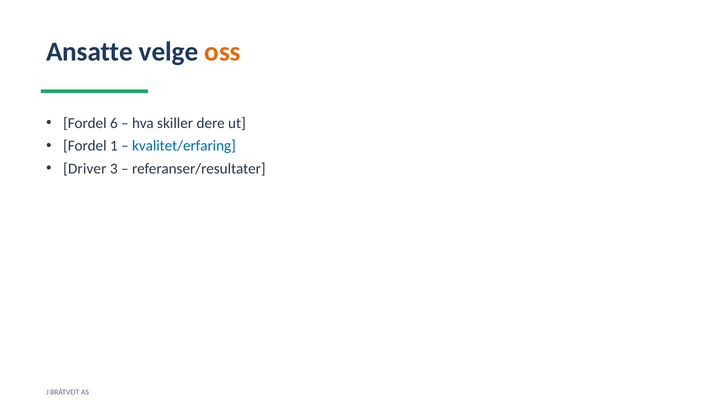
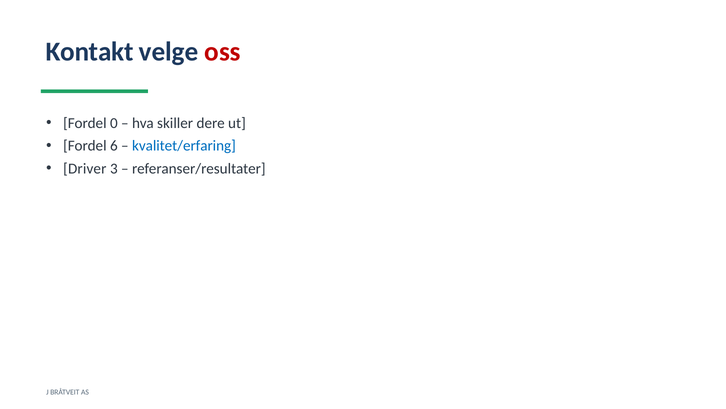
Ansatte: Ansatte -> Kontakt
oss colour: orange -> red
6: 6 -> 0
1: 1 -> 6
